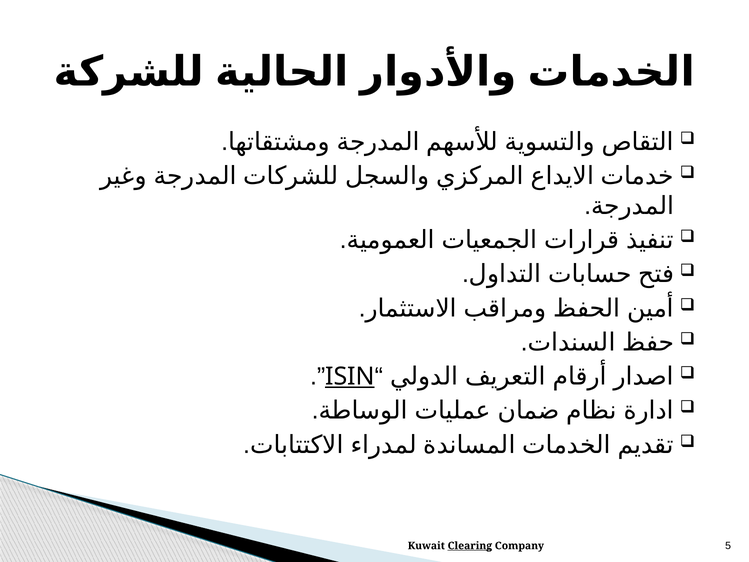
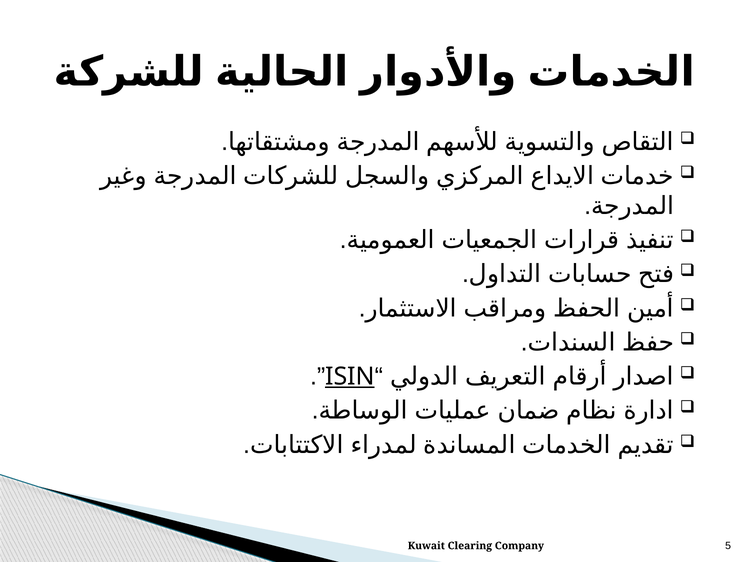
Clearing underline: present -> none
